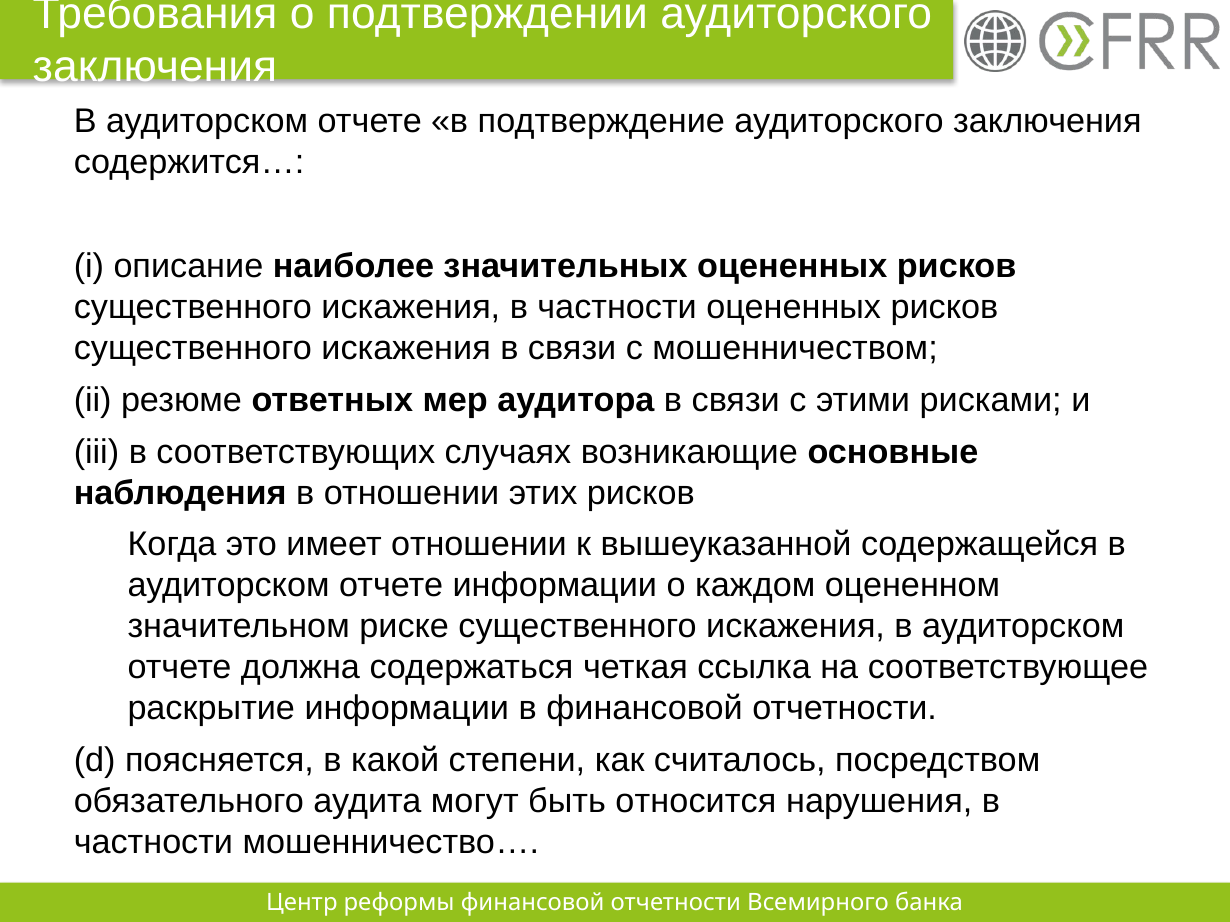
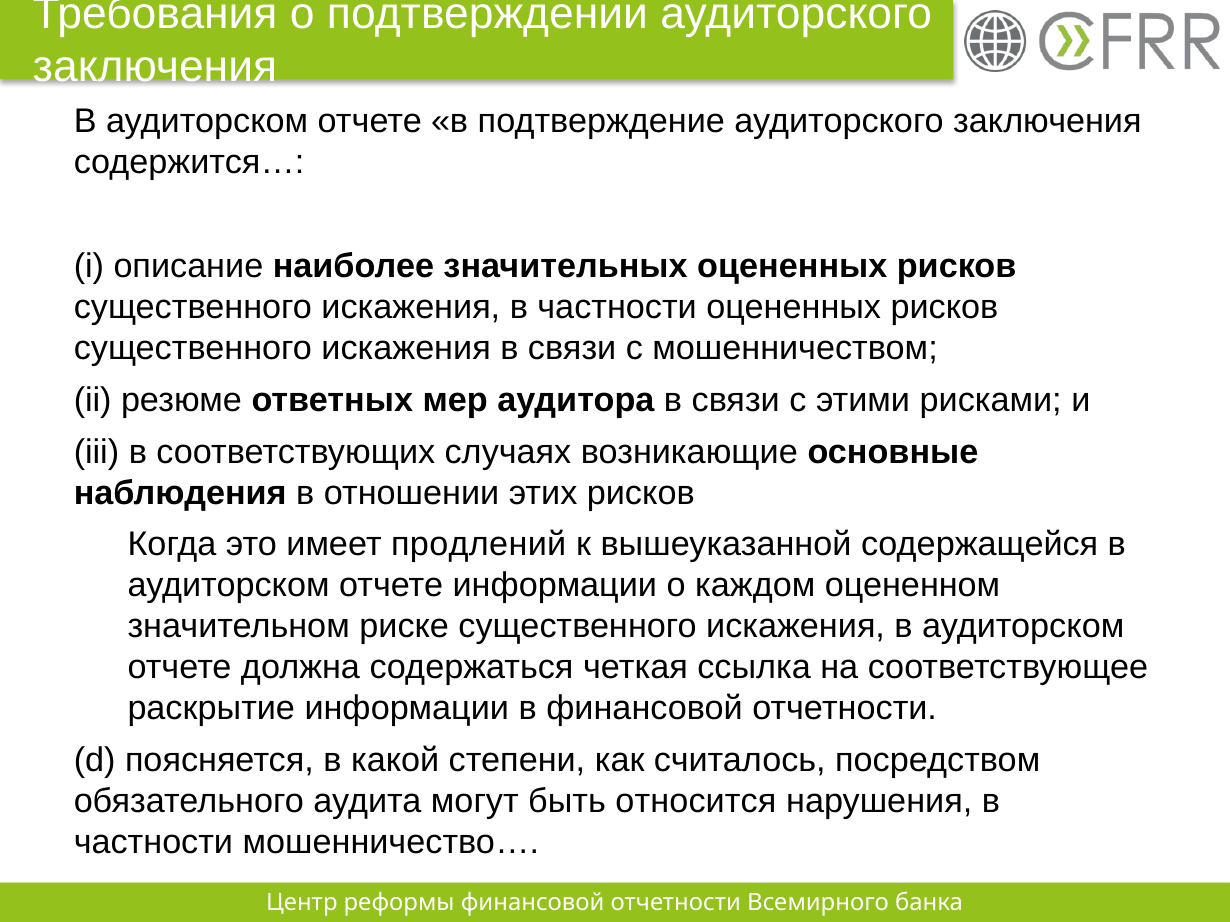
имеет отношении: отношении -> продлений
